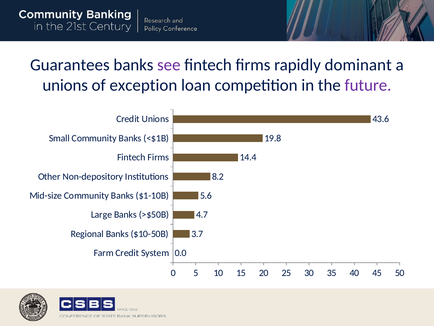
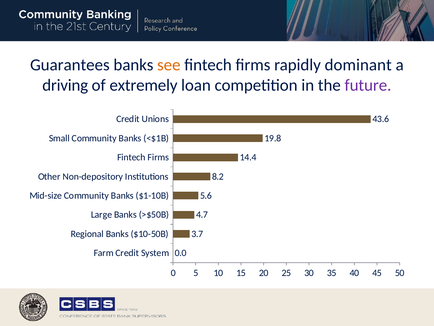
see colour: purple -> orange
unions at (65, 85): unions -> driving
exception: exception -> extremely
